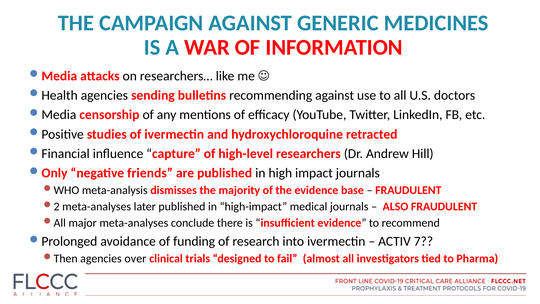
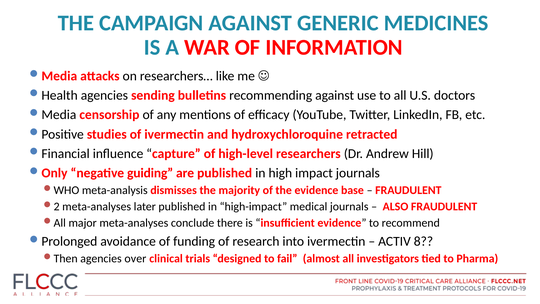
friends: friends -> guiding
7: 7 -> 8
